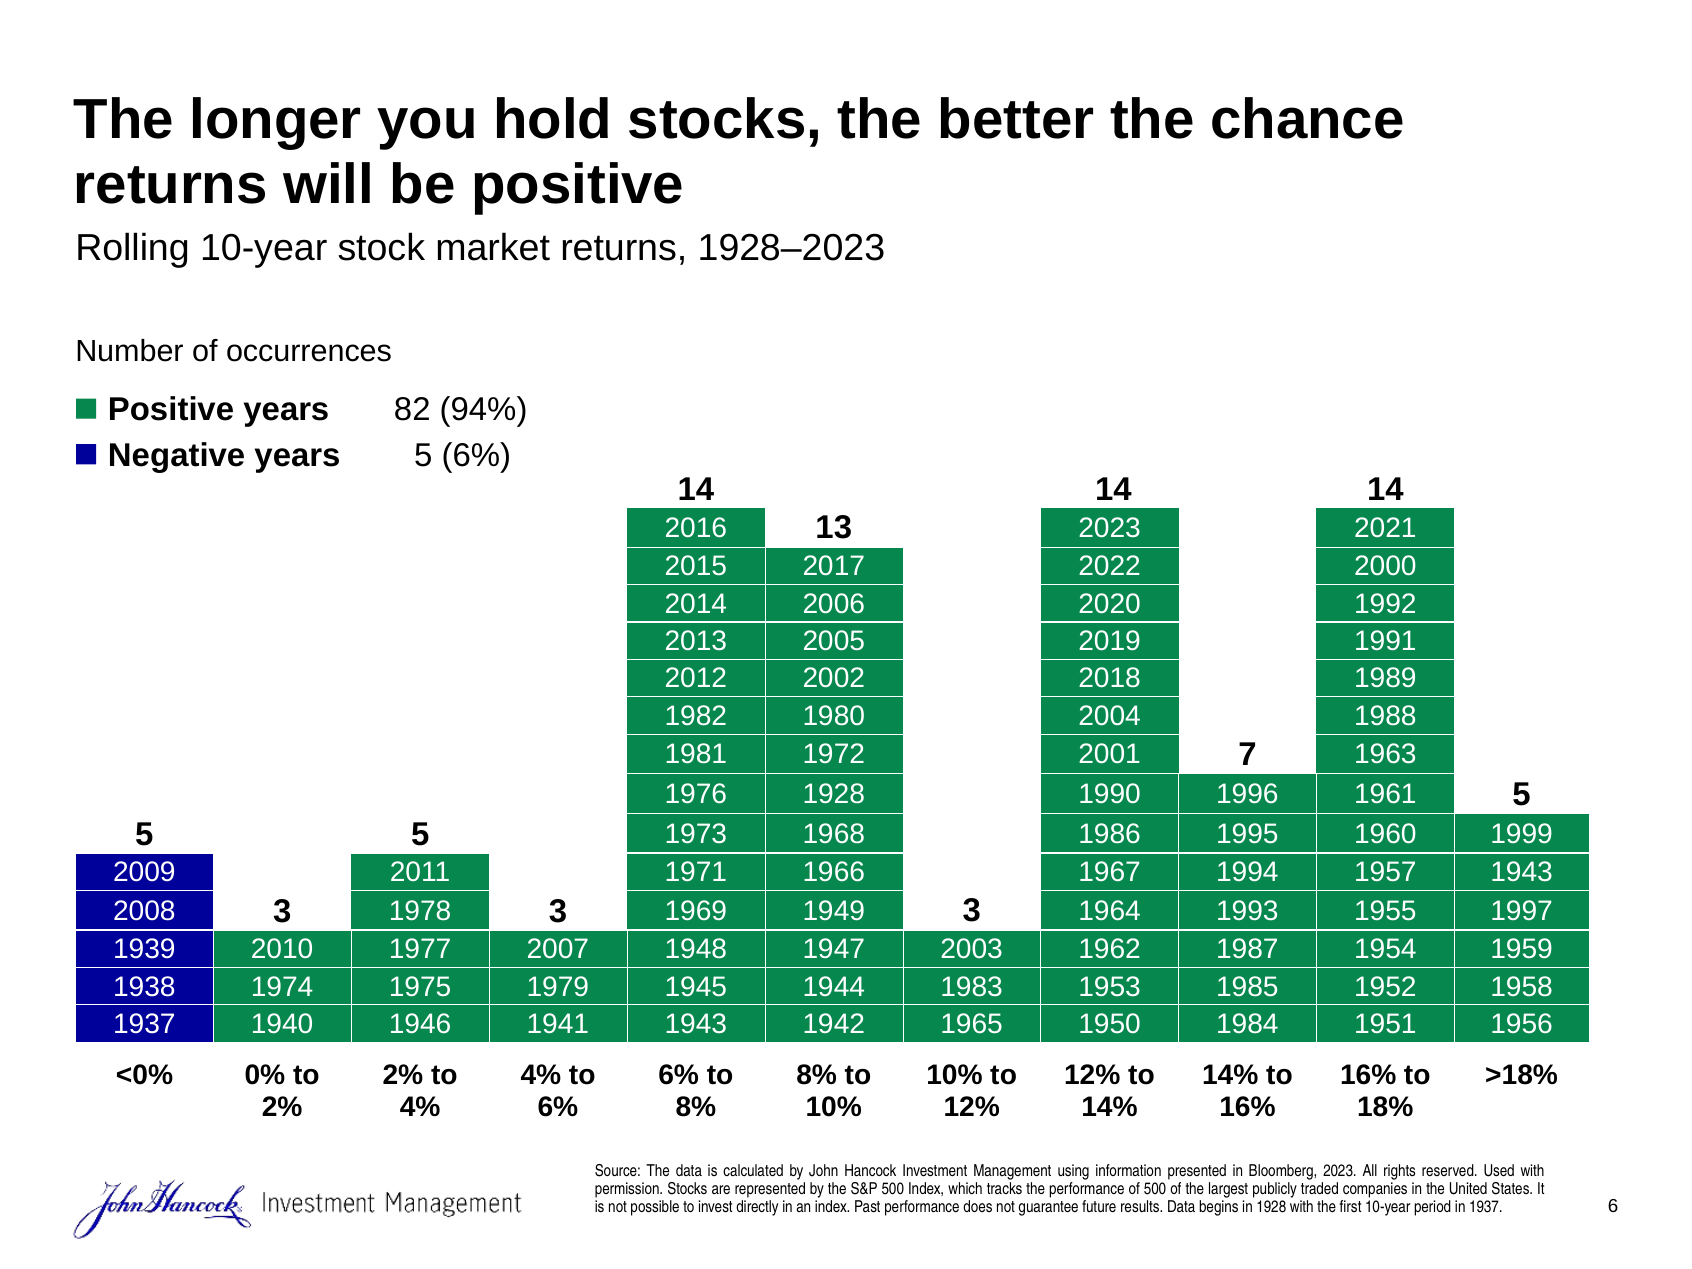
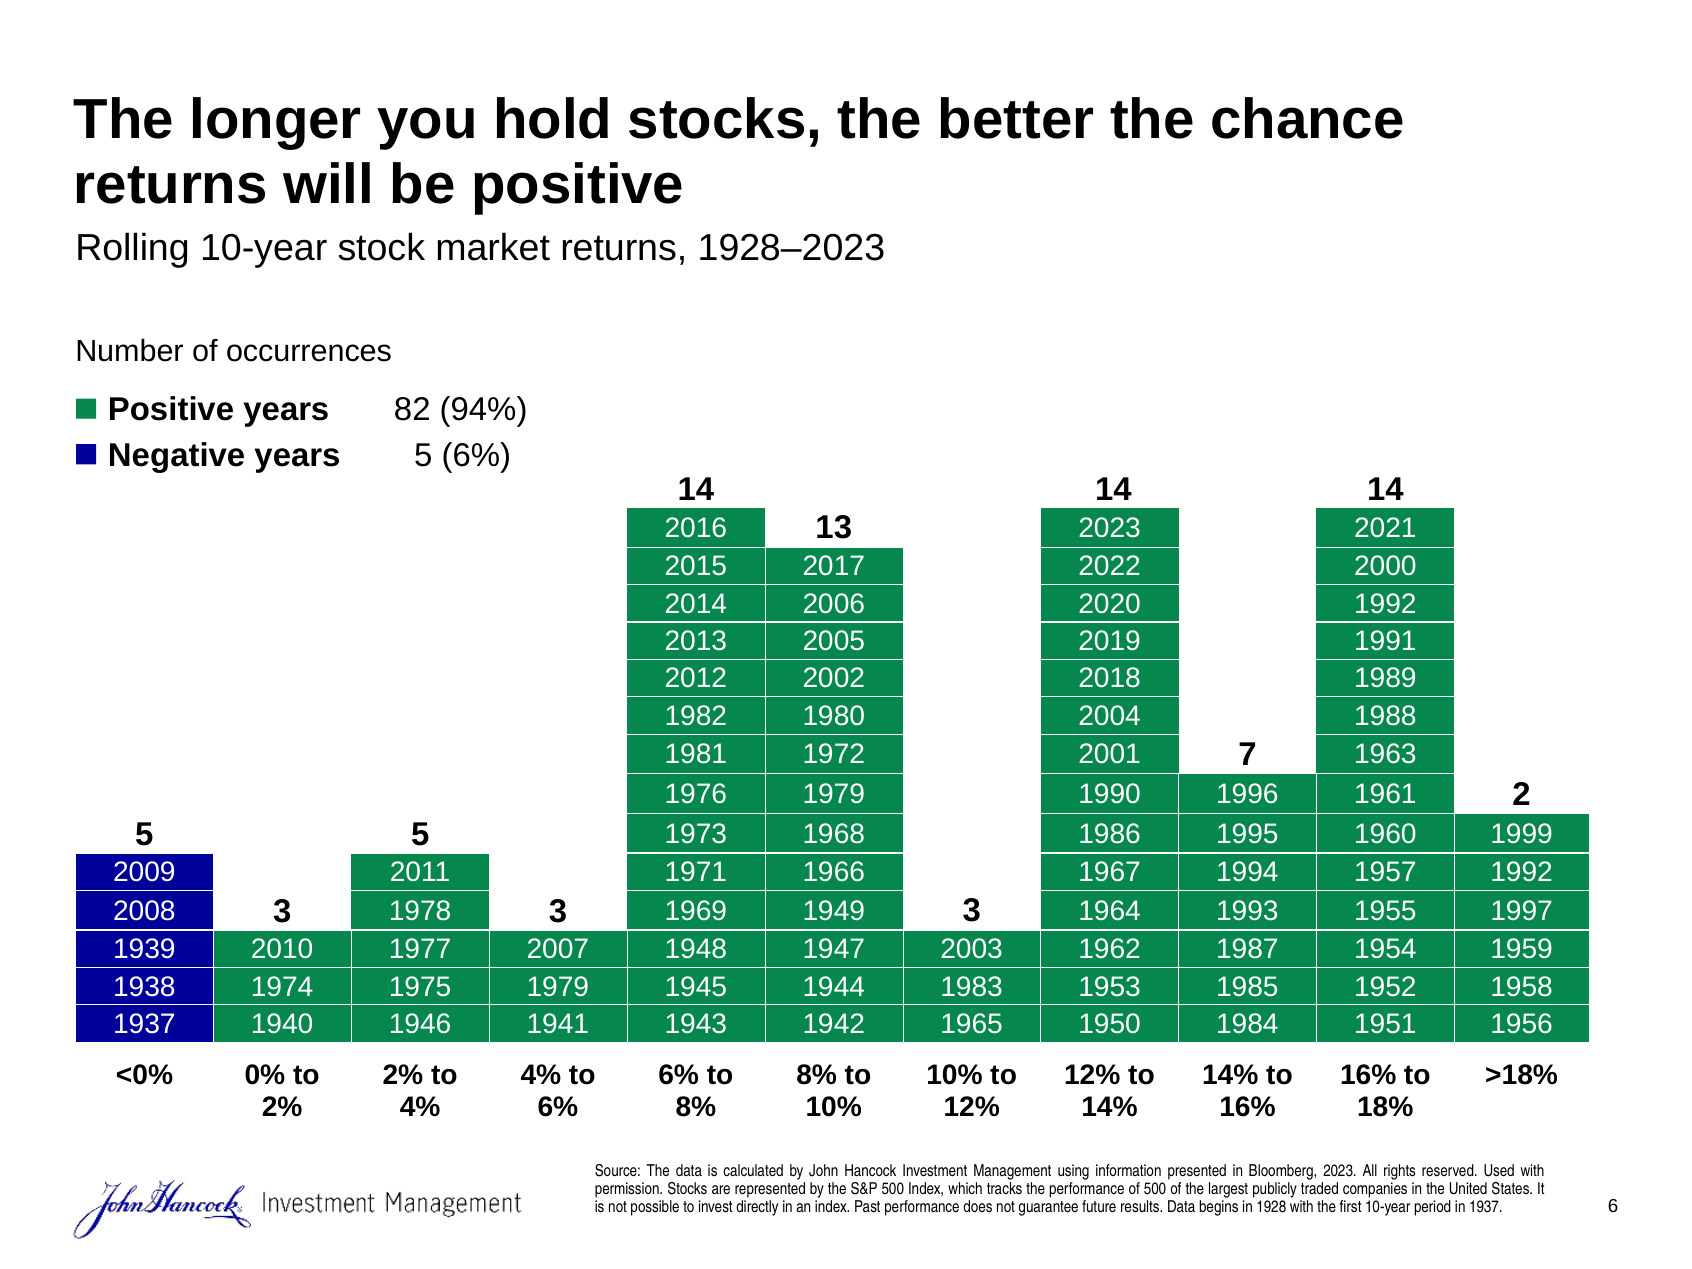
1976 1928: 1928 -> 1979
1961 5: 5 -> 2
1957 1943: 1943 -> 1992
